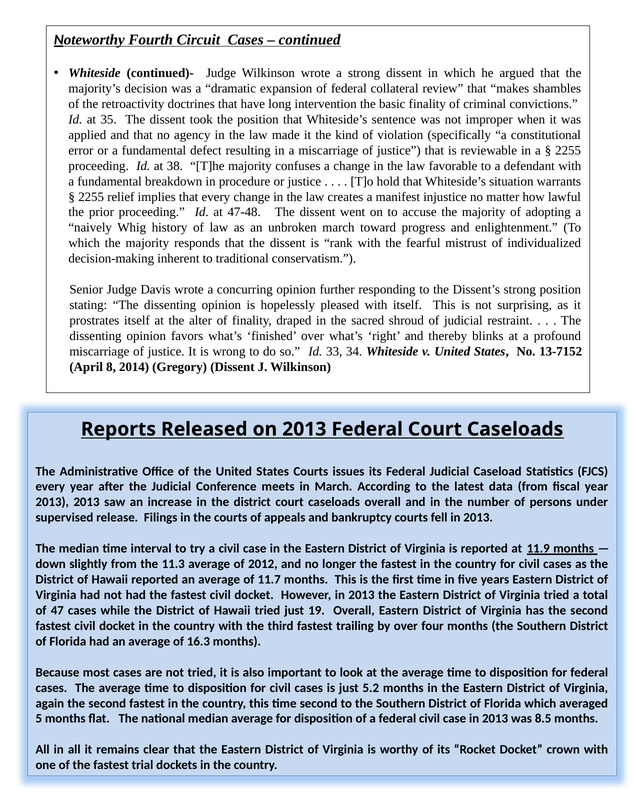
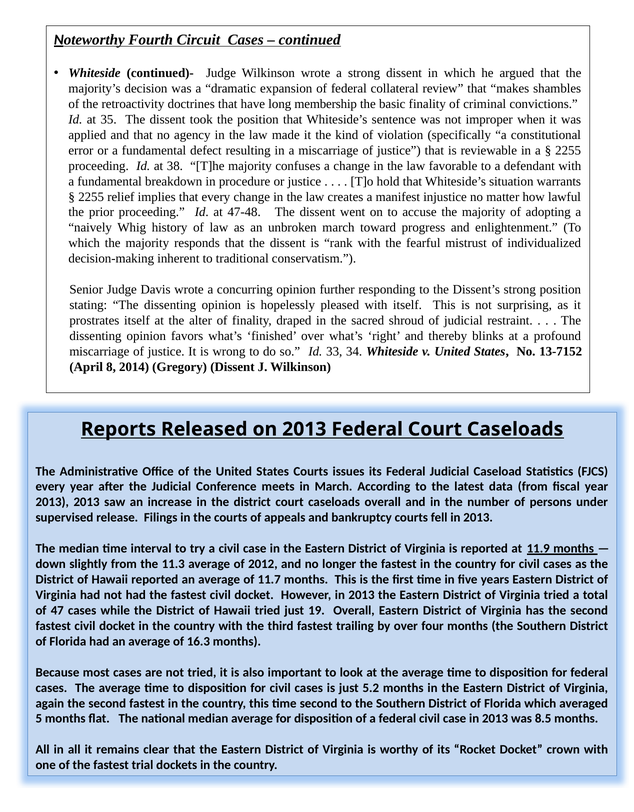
intervention: intervention -> membership
